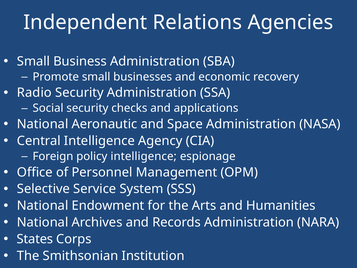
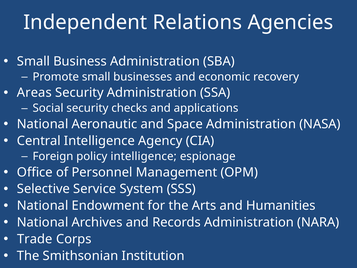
Radio: Radio -> Areas
States: States -> Trade
